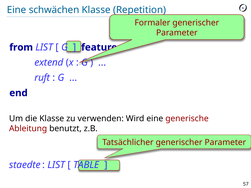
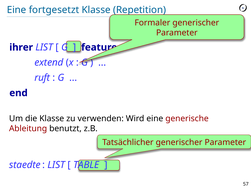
schwächen: schwächen -> fortgesetzt
from: from -> ihrer
